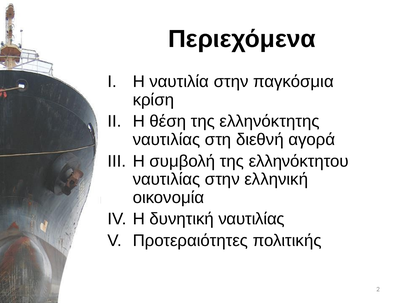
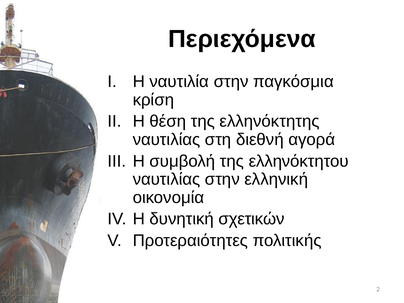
δυνητική ναυτιλίας: ναυτιλίας -> σχετικών
